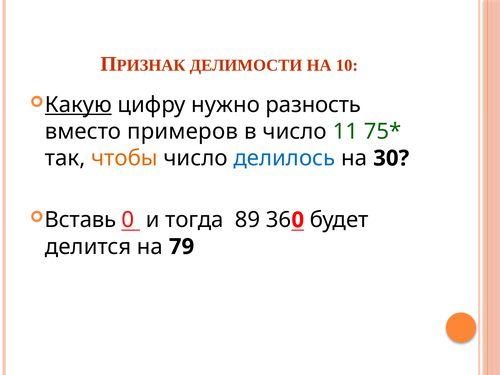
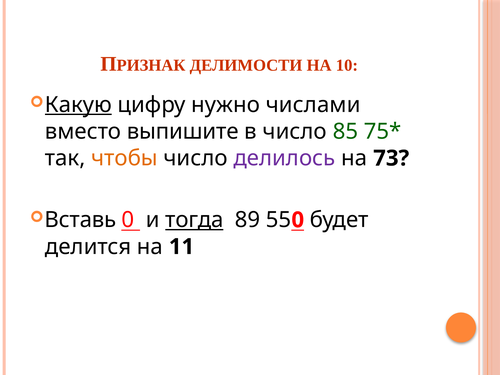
разность: разность -> числами
примеров: примеров -> выпишите
11: 11 -> 85
делилось colour: blue -> purple
30: 30 -> 73
тогда underline: none -> present
36: 36 -> 55
79: 79 -> 11
